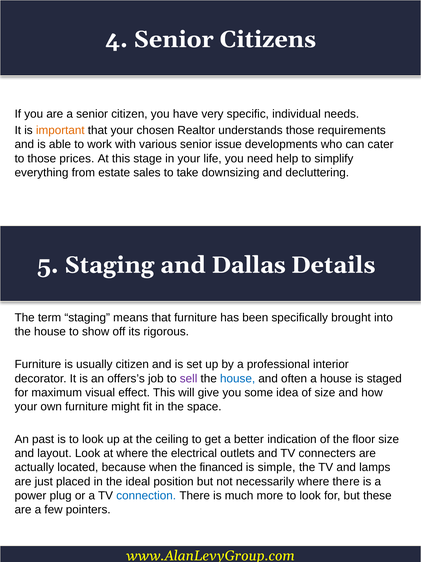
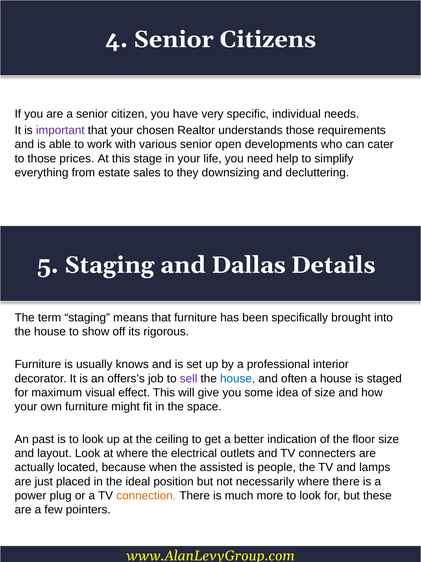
important colour: orange -> purple
issue: issue -> open
take: take -> they
usually citizen: citizen -> knows
financed: financed -> assisted
simple: simple -> people
connection colour: blue -> orange
